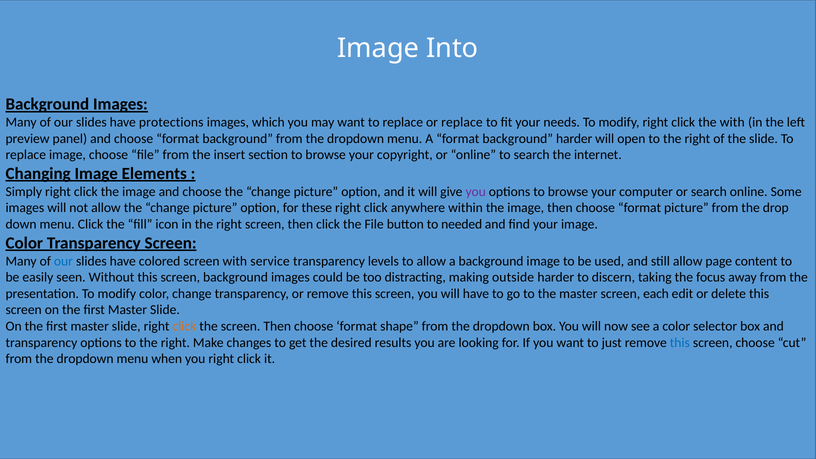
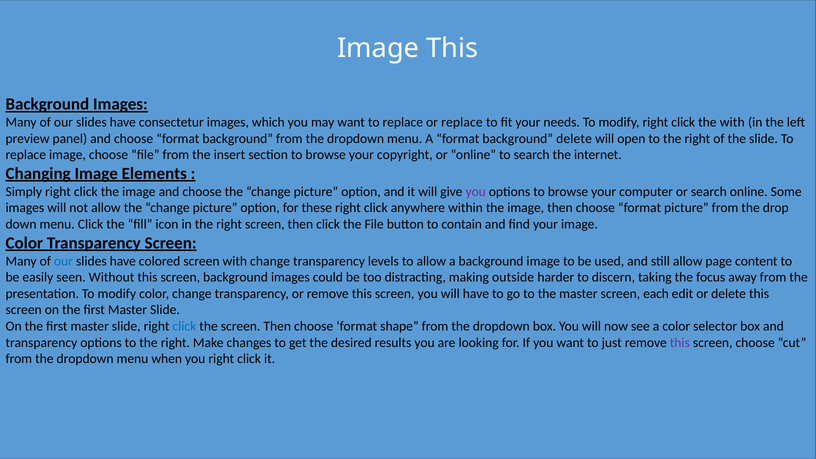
Image Into: Into -> This
protections: protections -> consectetur
background harder: harder -> delete
needed: needed -> contain
with service: service -> change
click at (184, 326) colour: orange -> blue
this at (680, 343) colour: blue -> purple
